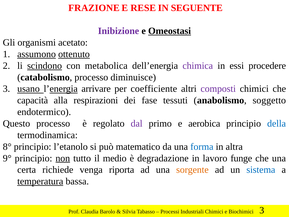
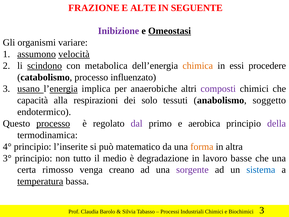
RESE: RESE -> ALTE
acetato: acetato -> variare
ottenuto: ottenuto -> velocità
chimica colour: purple -> orange
diminuisce: diminuisce -> influenzato
arrivare: arrivare -> implica
coefficiente: coefficiente -> anaerobiche
fase: fase -> solo
processo at (53, 123) underline: none -> present
della colour: blue -> purple
8°: 8° -> 4°
l’etanolo: l’etanolo -> l’inserite
forma colour: blue -> orange
9°: 9° -> 3°
non underline: present -> none
funge: funge -> basse
richiede: richiede -> rimosso
riporta: riporta -> creano
sorgente colour: orange -> purple
